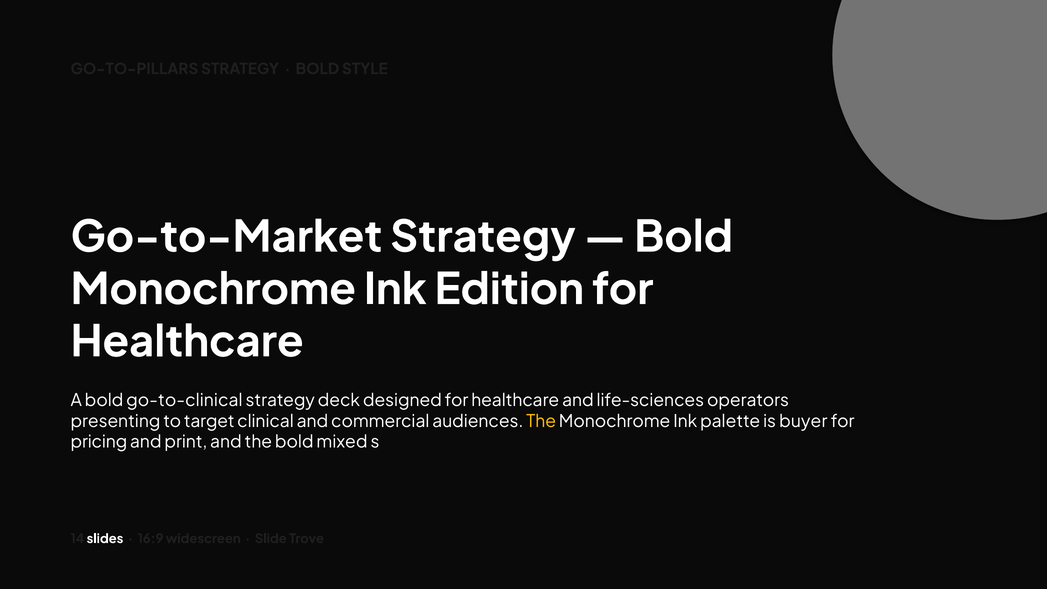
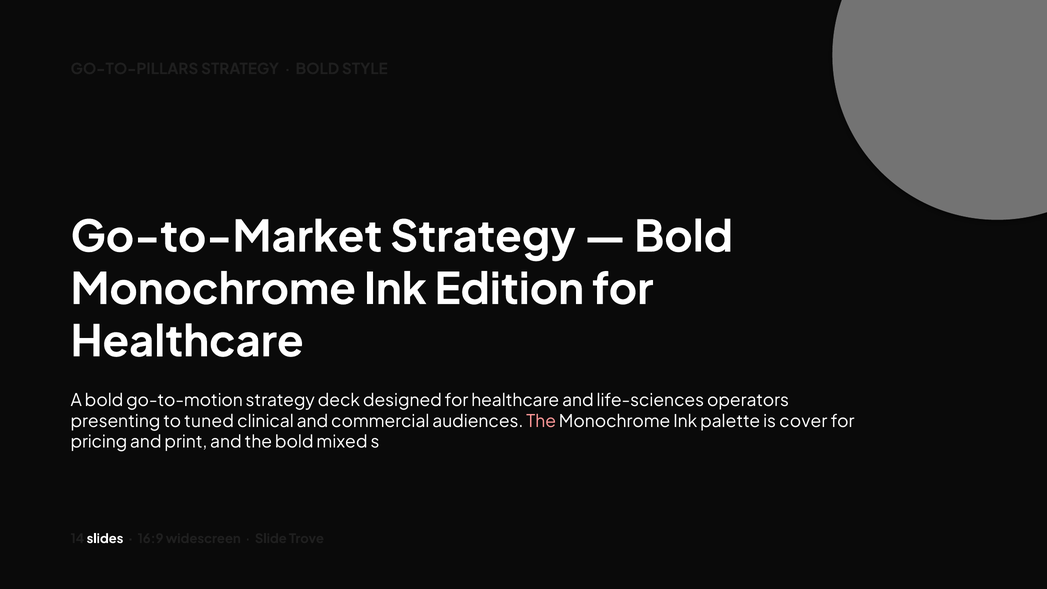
go-to-clinical: go-to-clinical -> go-to-motion
target: target -> tuned
The at (541, 421) colour: yellow -> pink
buyer: buyer -> cover
